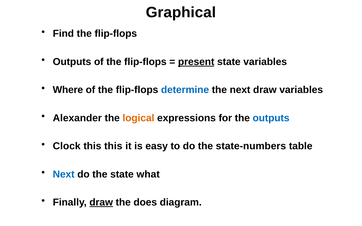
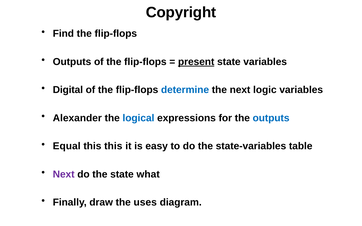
Graphical: Graphical -> Copyright
Where: Where -> Digital
next draw: draw -> logic
logical colour: orange -> blue
Clock: Clock -> Equal
state-numbers: state-numbers -> state-variables
Next at (64, 174) colour: blue -> purple
draw at (101, 203) underline: present -> none
does: does -> uses
